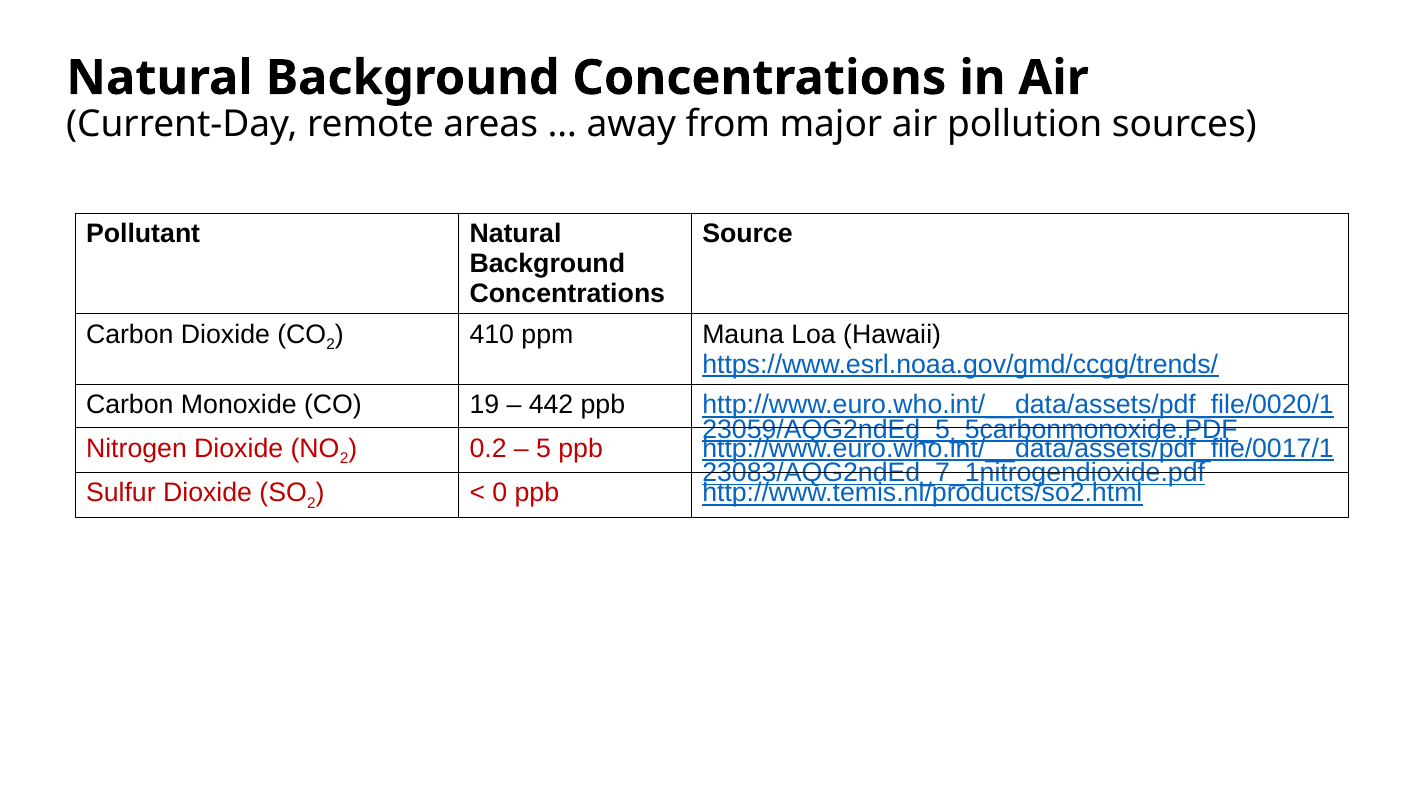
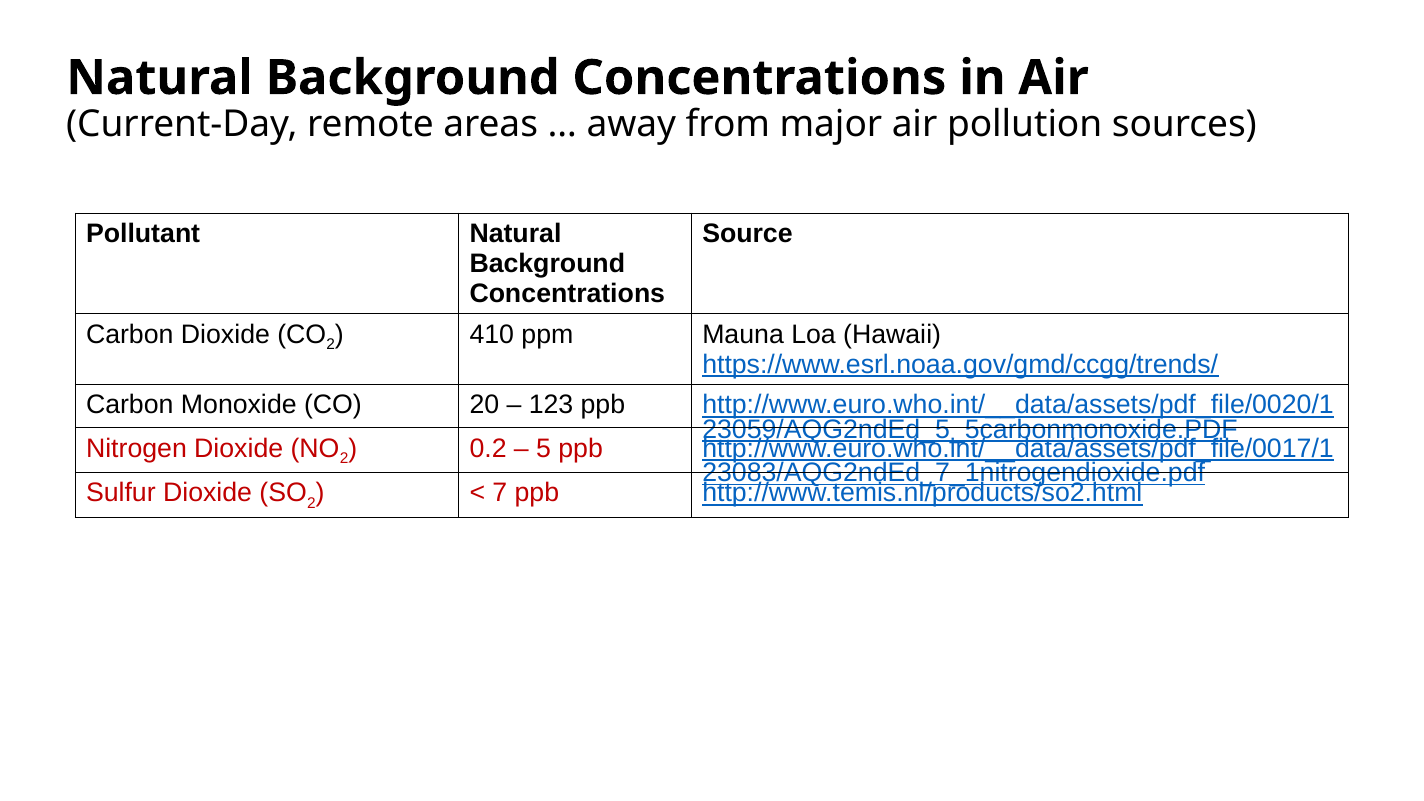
19: 19 -> 20
442: 442 -> 123
0: 0 -> 7
